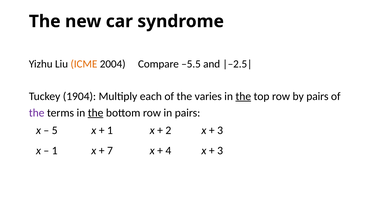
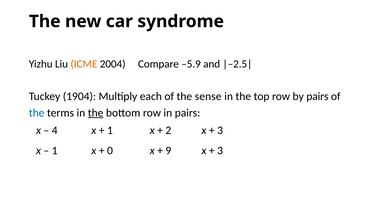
–5.5: –5.5 -> –5.9
varies: varies -> sense
the at (243, 96) underline: present -> none
the at (37, 113) colour: purple -> blue
5: 5 -> 4
7: 7 -> 0
4: 4 -> 9
